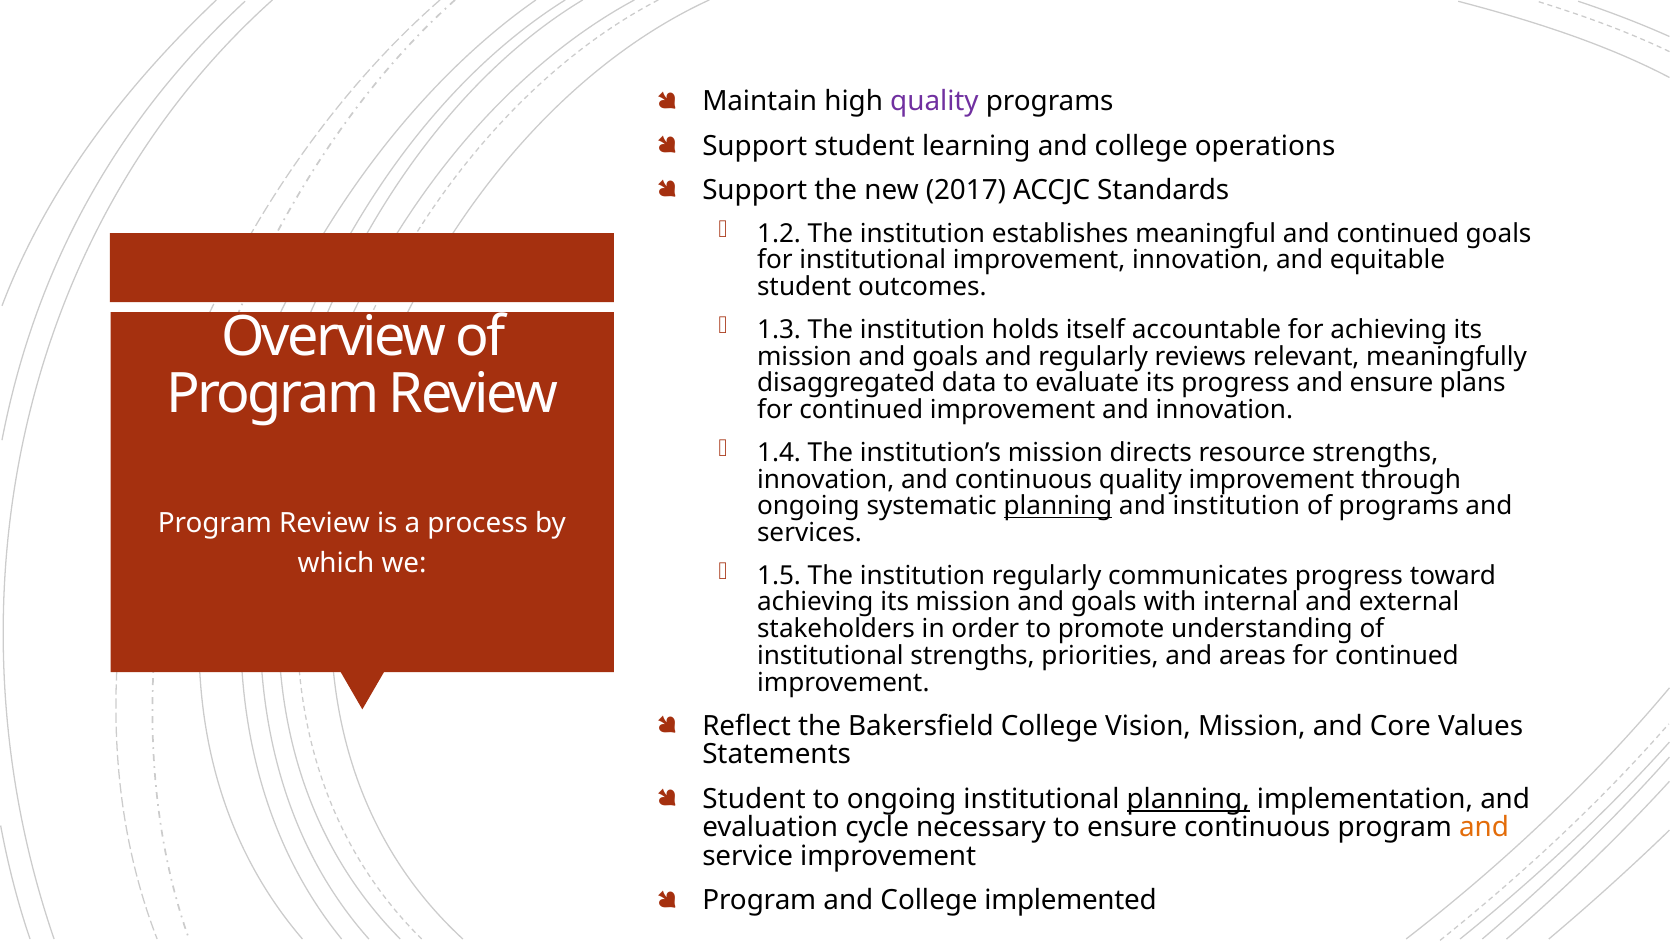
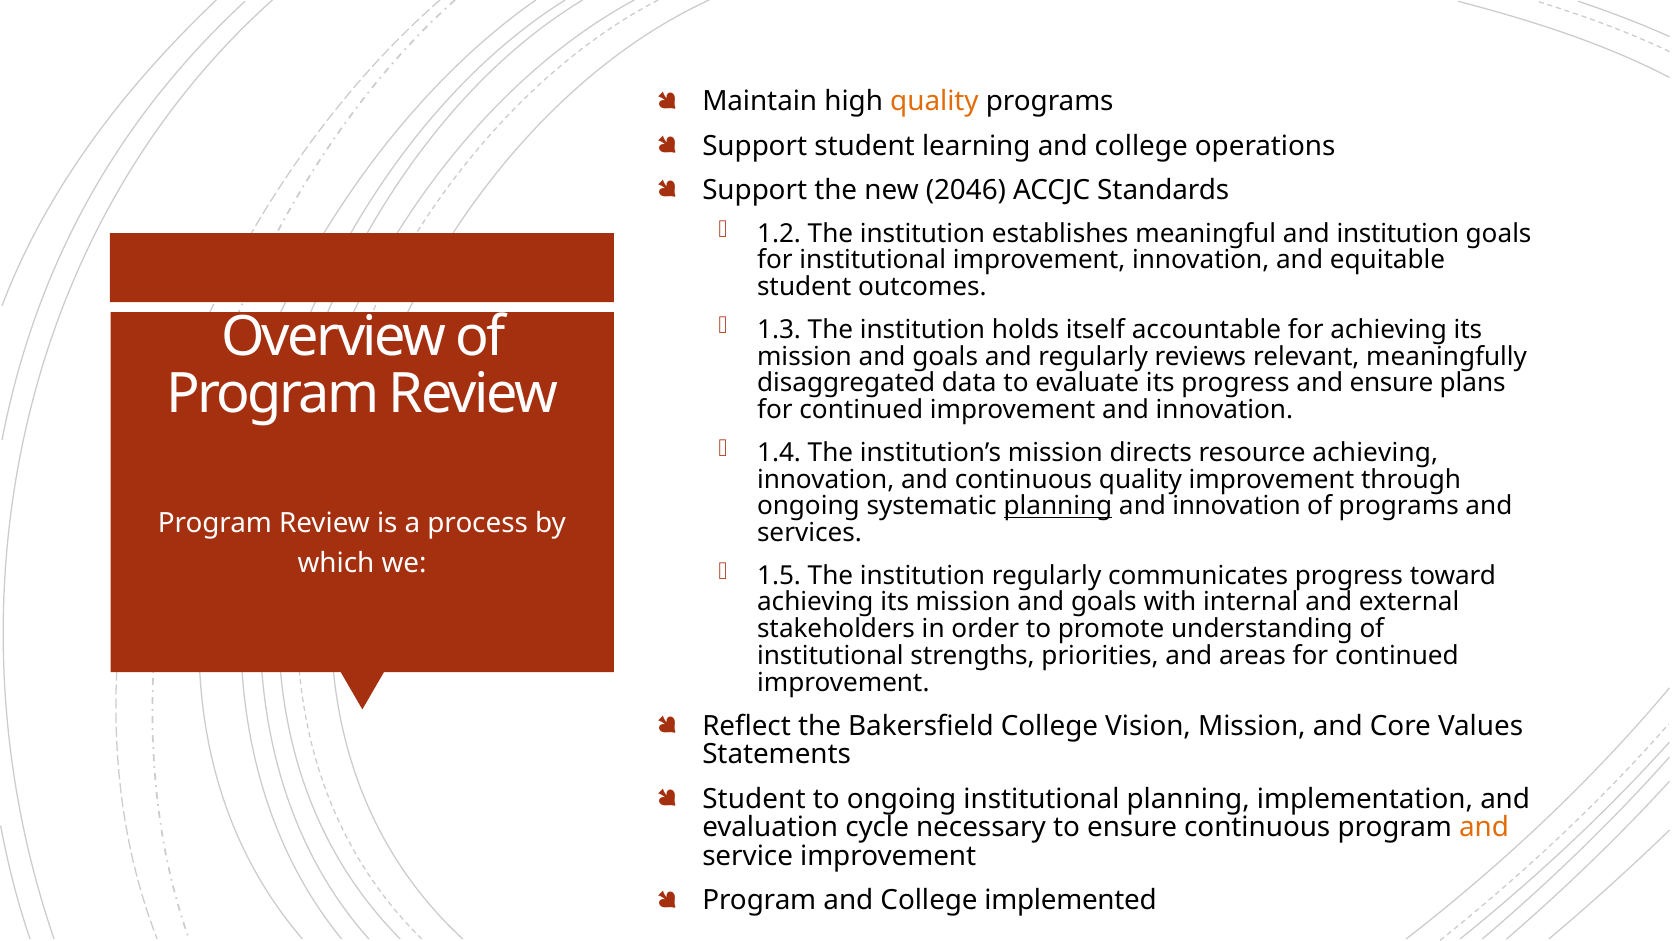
quality at (934, 102) colour: purple -> orange
2017: 2017 -> 2046
and continued: continued -> institution
resource strengths: strengths -> achieving
institution at (1236, 506): institution -> innovation
planning at (1188, 799) underline: present -> none
